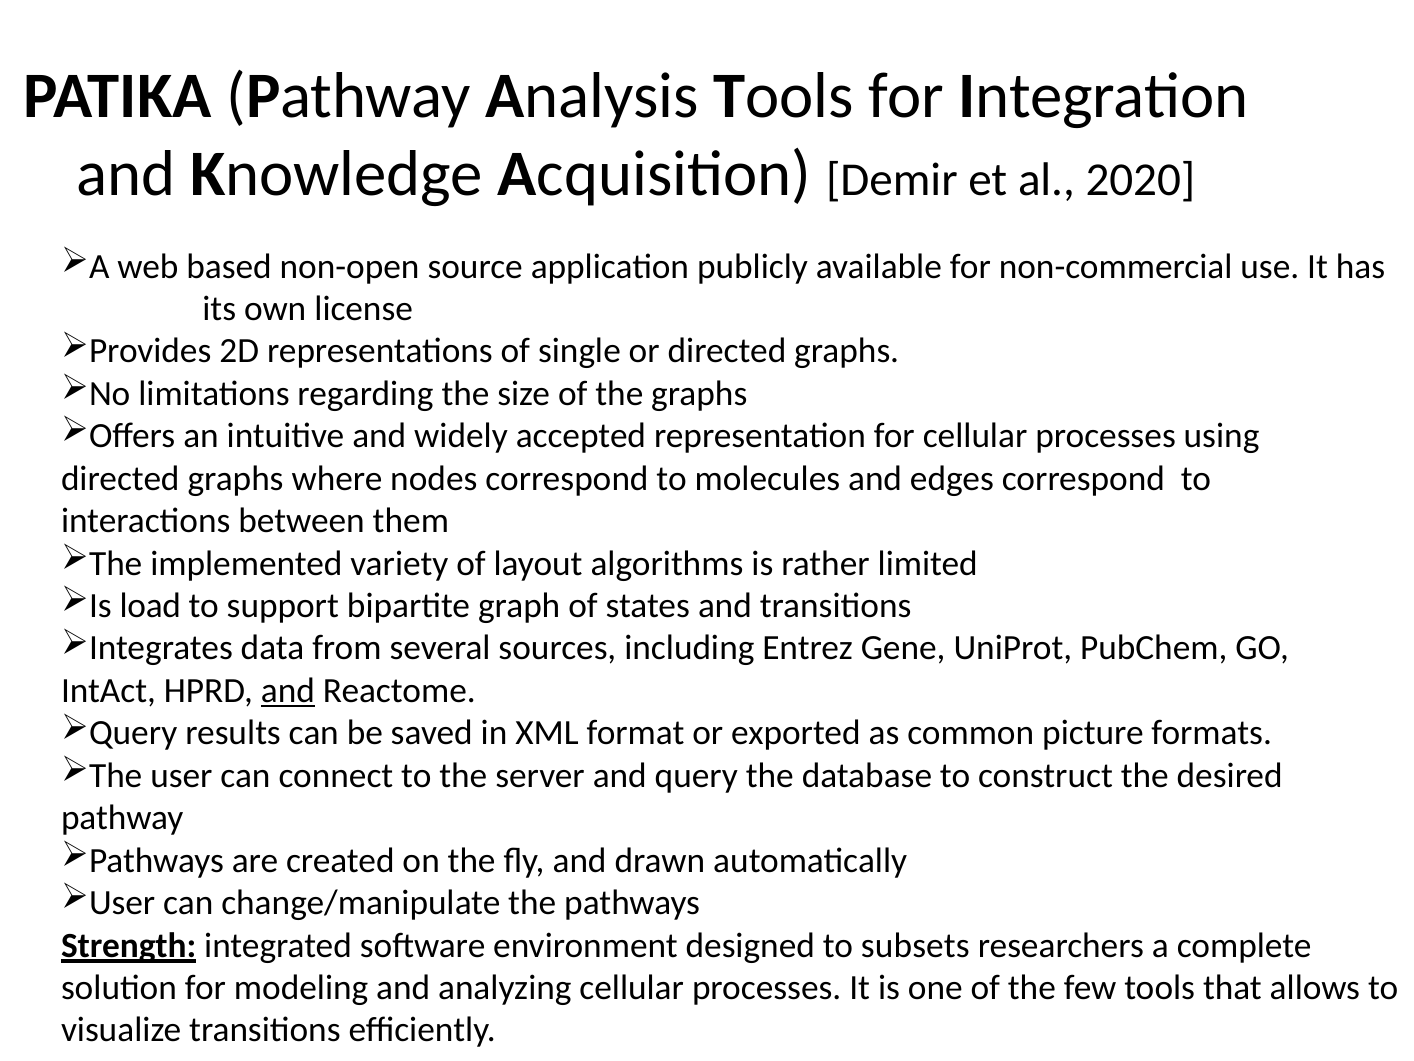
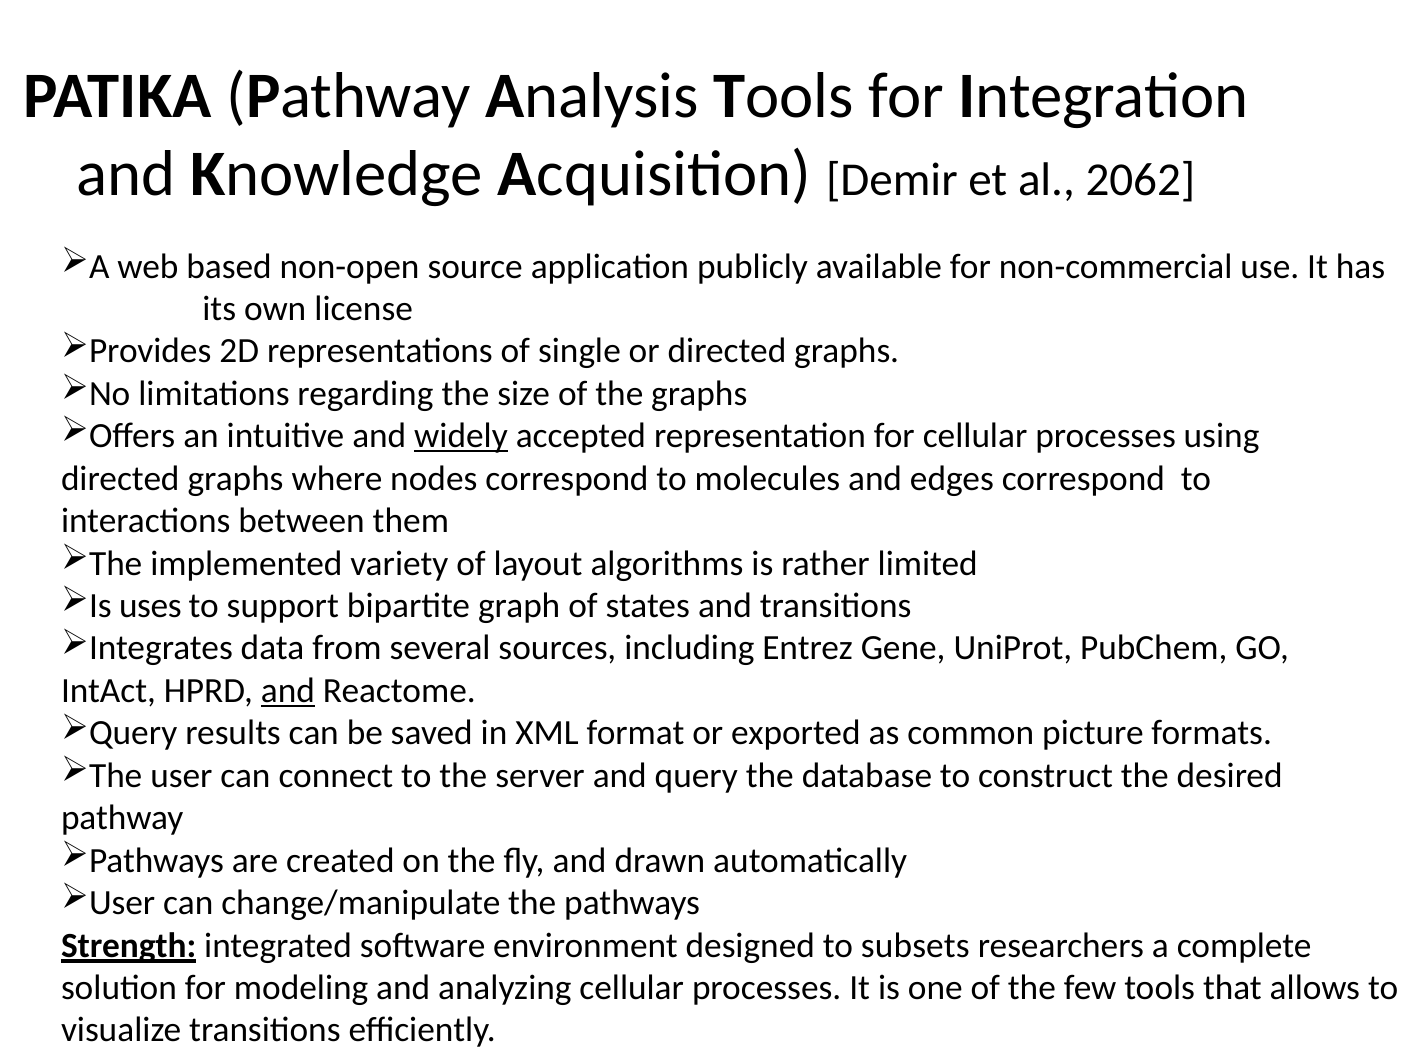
2020: 2020 -> 2062
widely underline: none -> present
load: load -> uses
